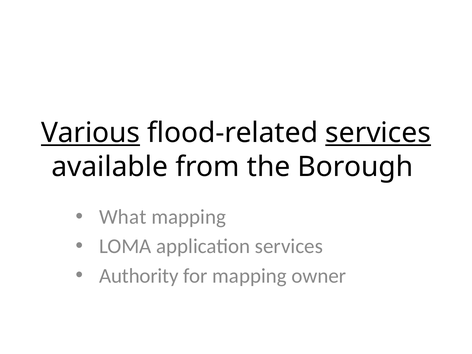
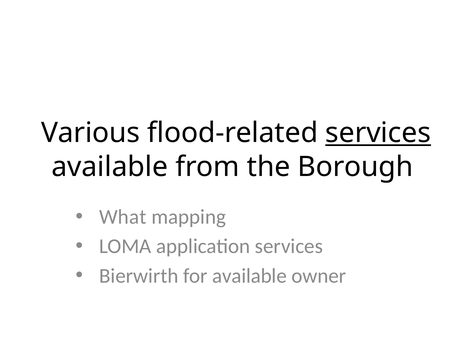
Various underline: present -> none
Authority: Authority -> Bierwirth
for mapping: mapping -> available
